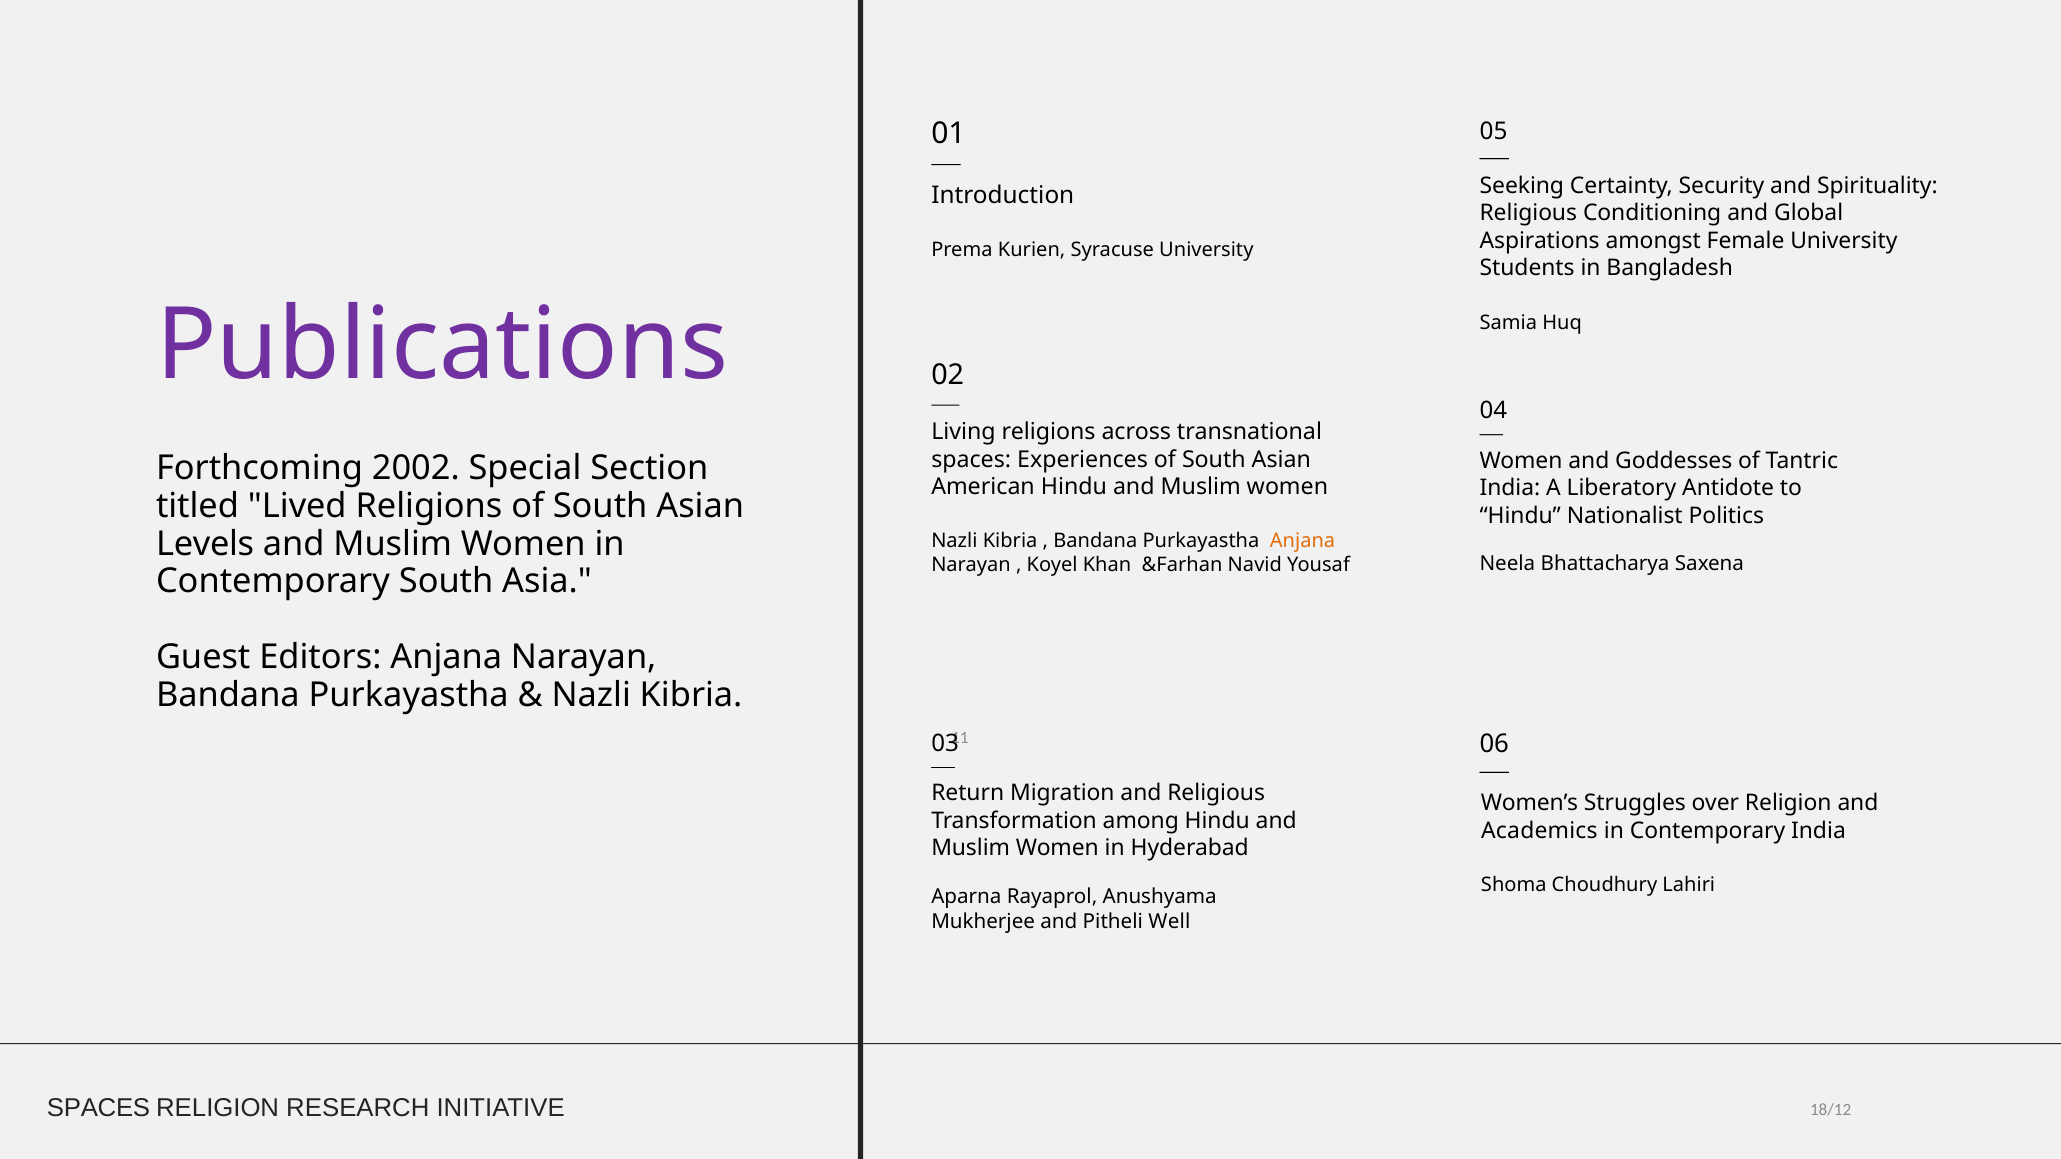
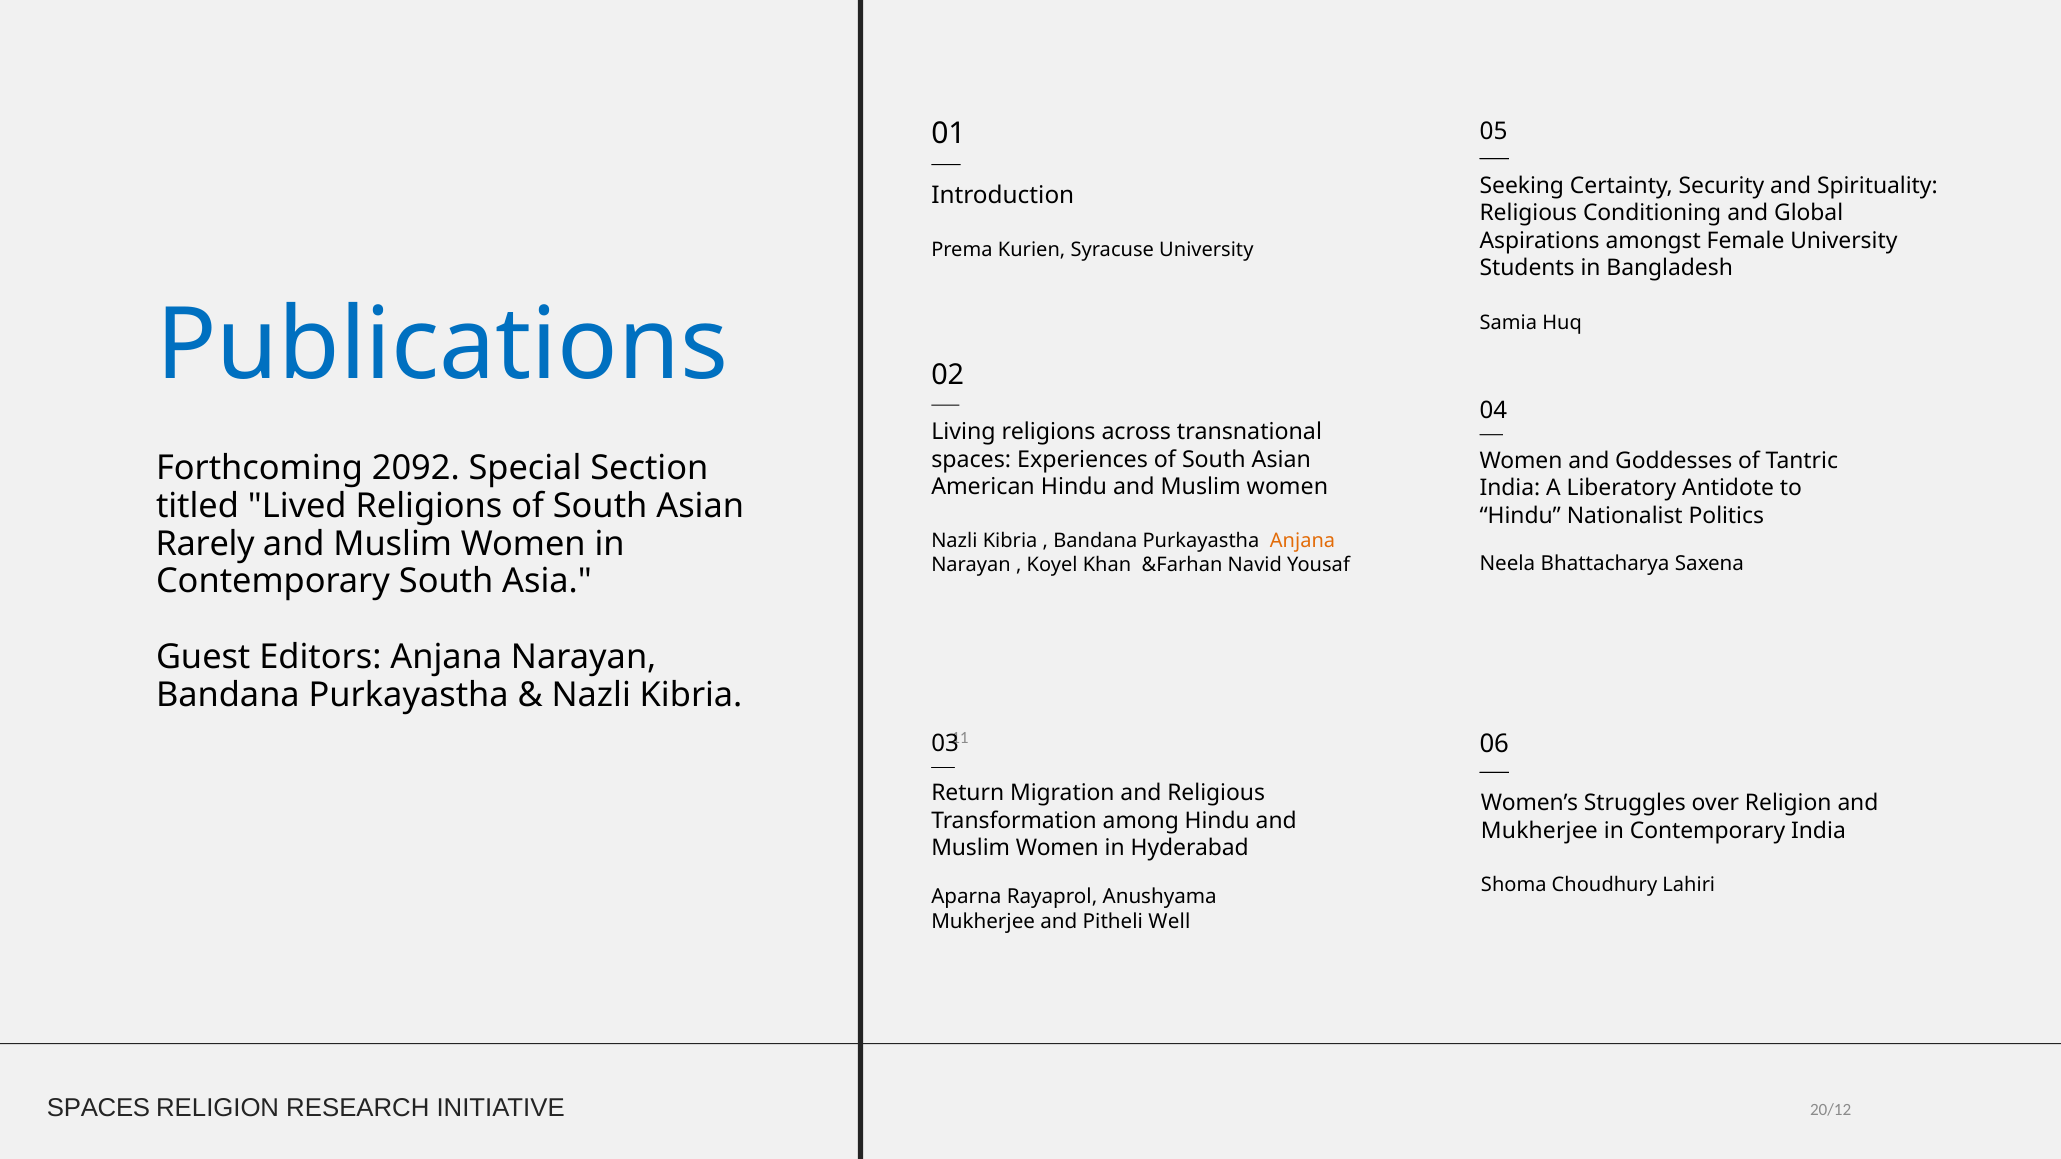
Publications colour: purple -> blue
2002: 2002 -> 2092
Levels: Levels -> Rarely
Academics at (1539, 831): Academics -> Mukherjee
18/12: 18/12 -> 20/12
